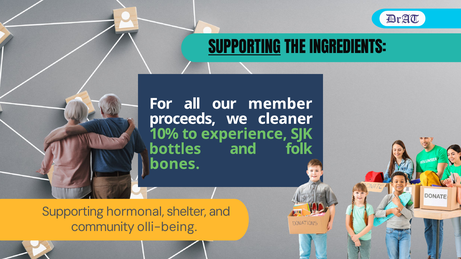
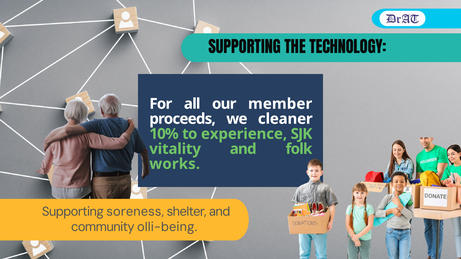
SUPPORTING at (245, 48) underline: present -> none
INGREDIENTS: INGREDIENTS -> TECHNOLOGY
bottles: bottles -> vitality
bones: bones -> works
hormonal: hormonal -> soreness
